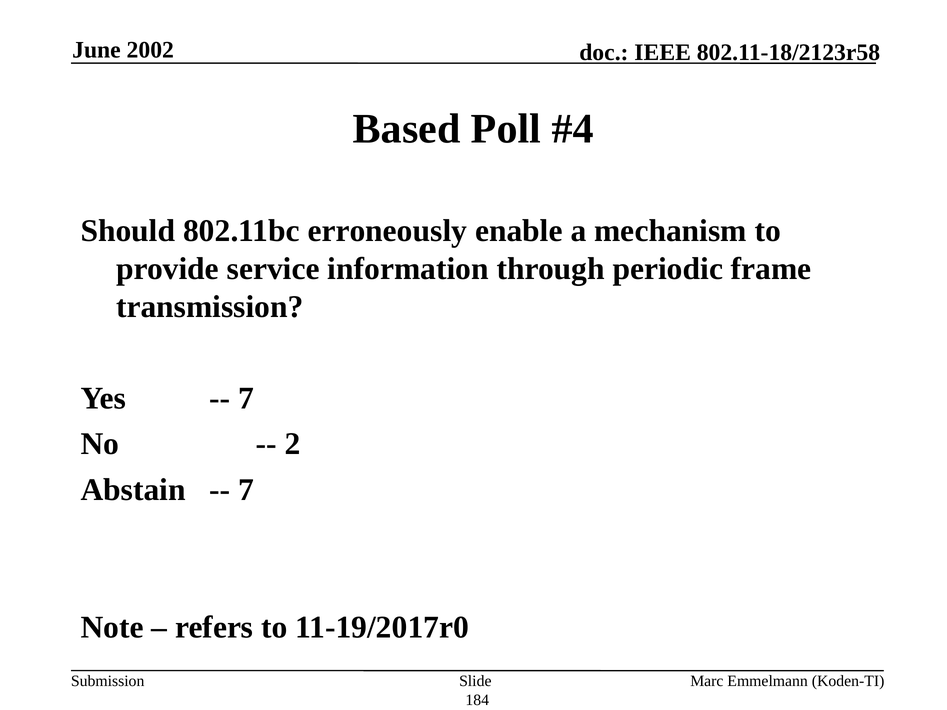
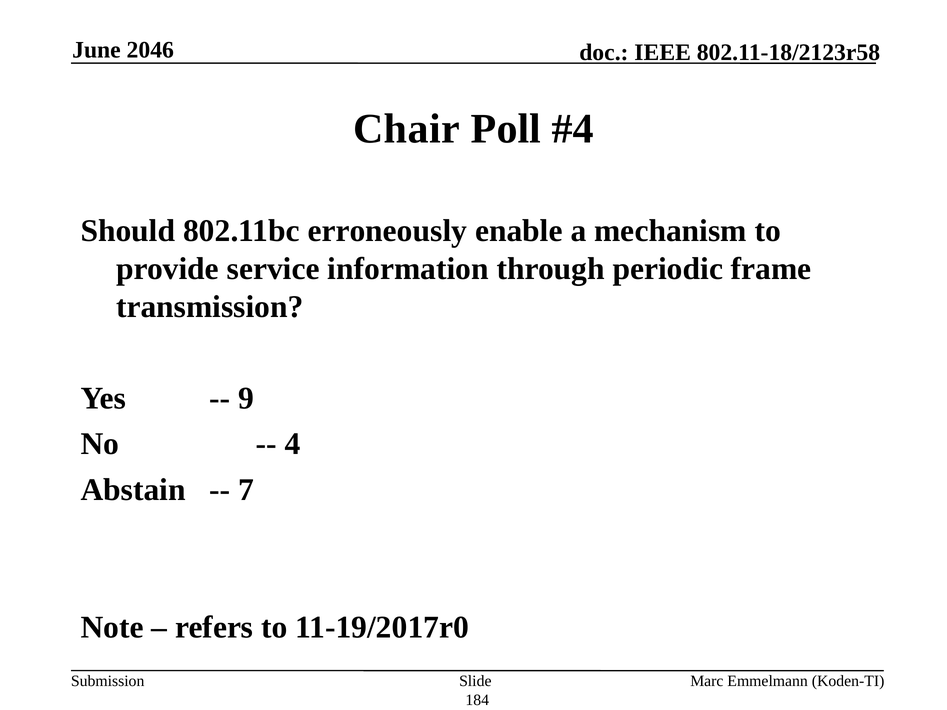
2002: 2002 -> 2046
Based: Based -> Chair
7 at (246, 398): 7 -> 9
2: 2 -> 4
